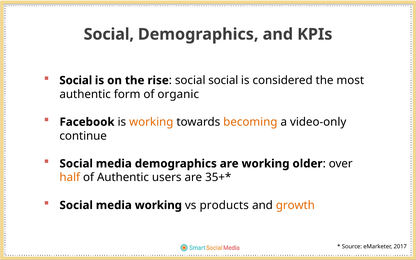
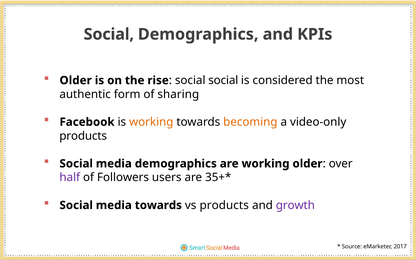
Social at (76, 80): Social -> Older
organic: organic -> sharing
continue at (83, 136): continue -> products
half colour: orange -> purple
of Authentic: Authentic -> Followers
media working: working -> towards
growth colour: orange -> purple
